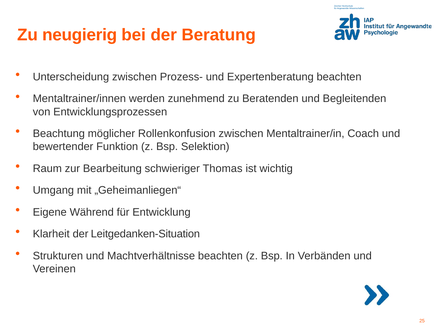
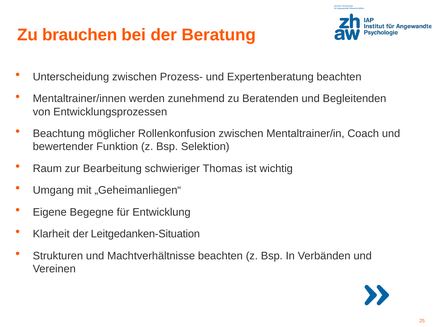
neugierig: neugierig -> brauchen
Während: Während -> Begegne
